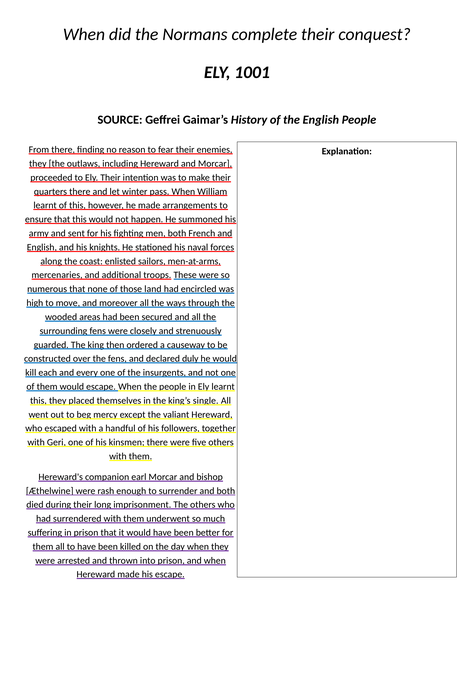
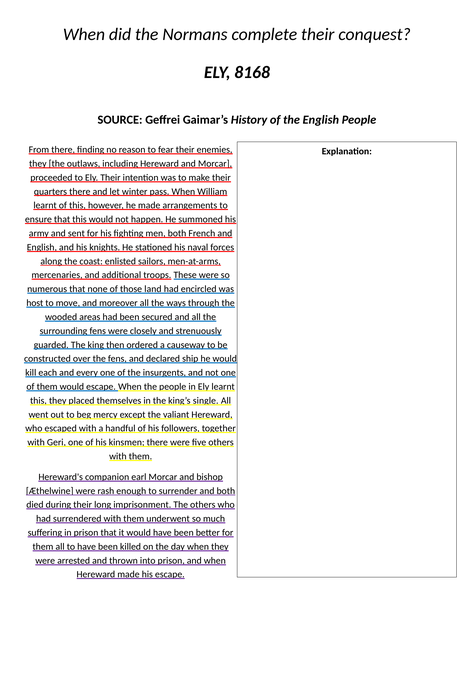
1001: 1001 -> 8168
high: high -> host
duly: duly -> ship
